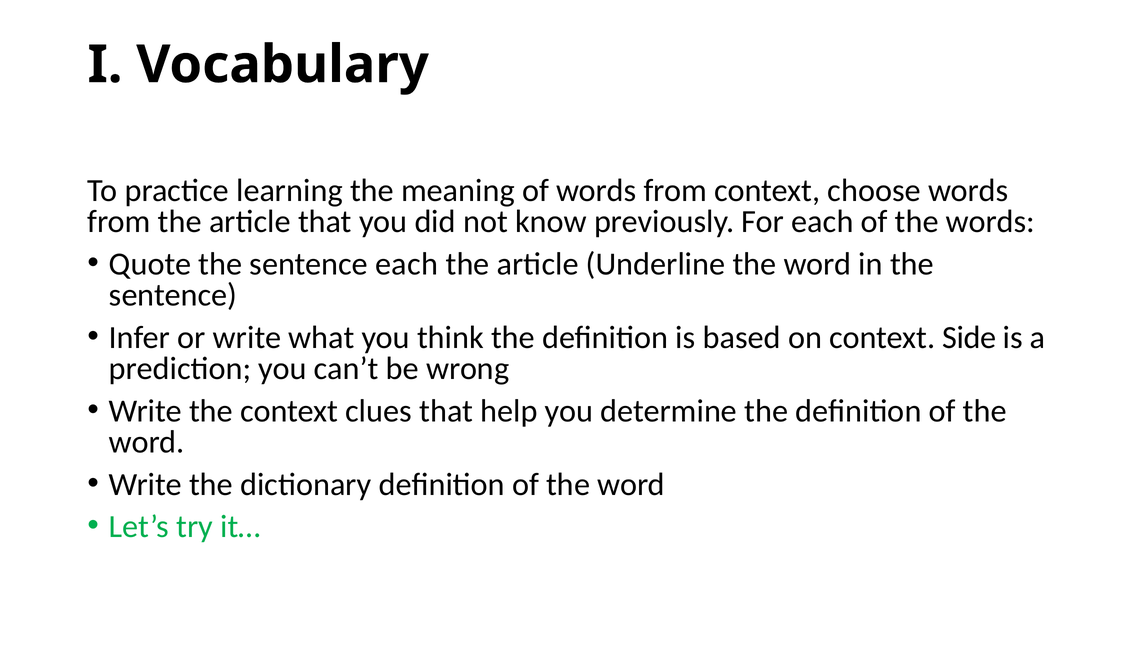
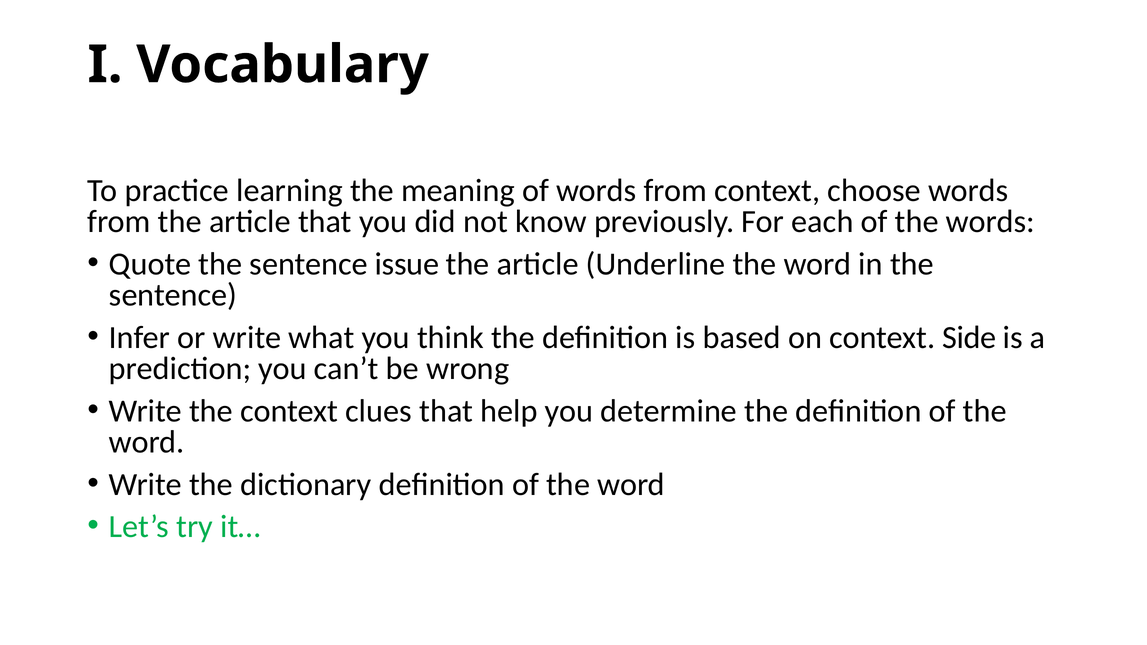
sentence each: each -> issue
